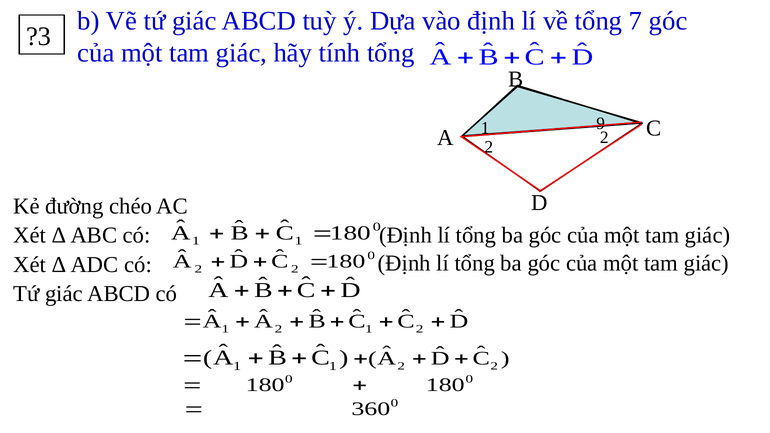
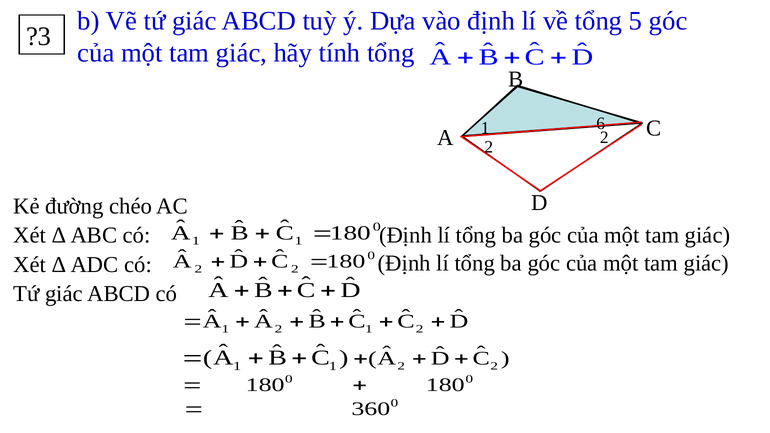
7: 7 -> 5
9: 9 -> 6
